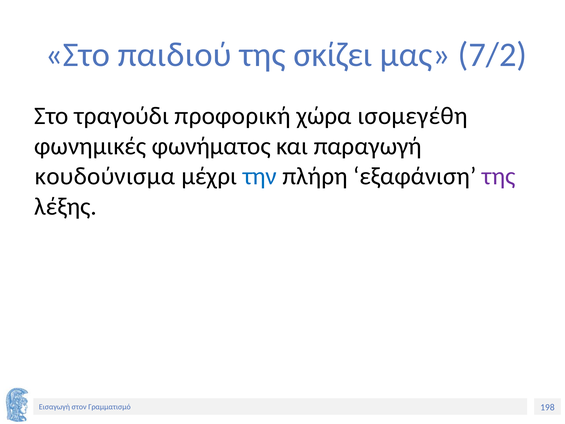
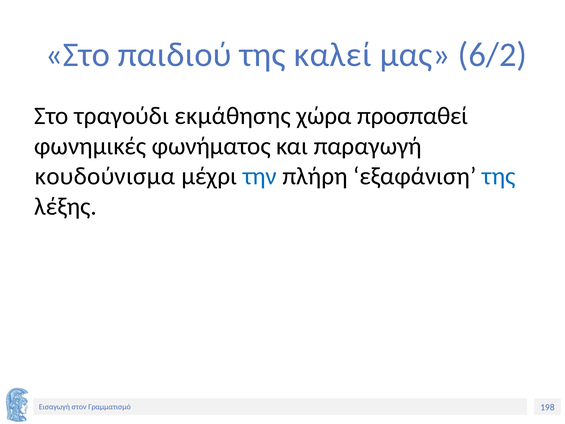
σκίζει: σκίζει -> καλεί
7/2: 7/2 -> 6/2
προφορική: προφορική -> εκμάθησης
ισομεγέθη: ισομεγέθη -> προσπαθεί
της at (499, 176) colour: purple -> blue
